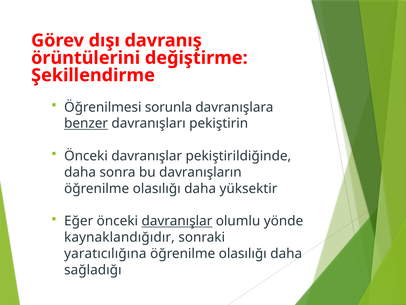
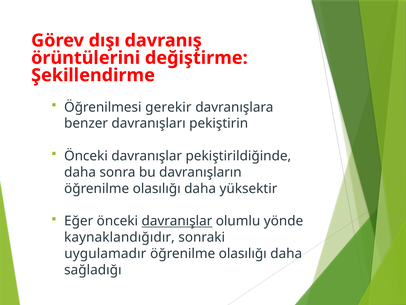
sorunla: sorunla -> gerekir
benzer underline: present -> none
yaratıcılığına: yaratıcılığına -> uygulamadır
